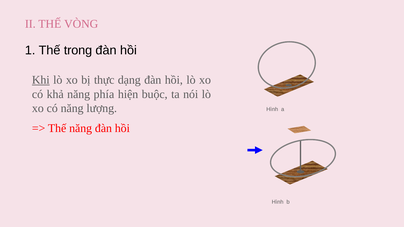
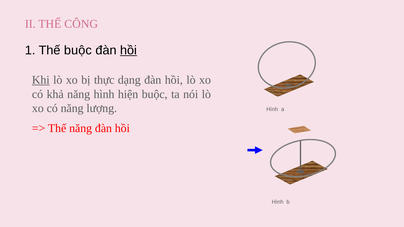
VÒNG: VÒNG -> CÔNG
Thế trong: trong -> buộc
hồi at (128, 50) underline: none -> present
năng phía: phía -> hình
